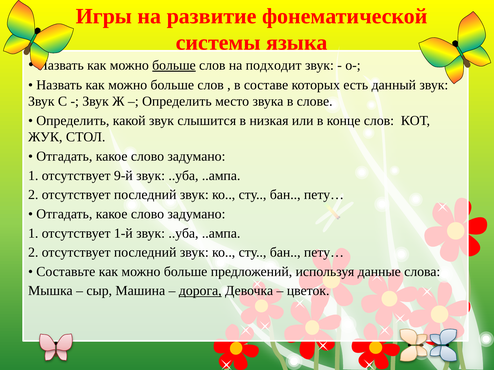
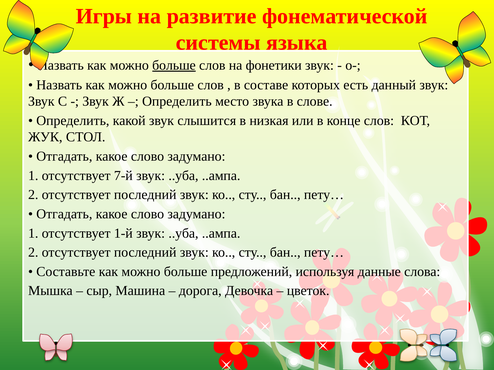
подходит: подходит -> фонетики
9-й: 9-й -> 7-й
дорога underline: present -> none
